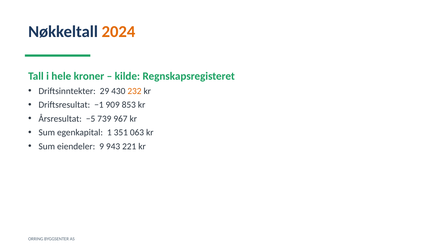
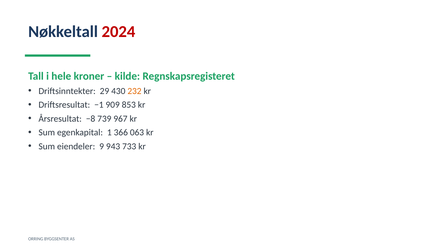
2024 colour: orange -> red
−5: −5 -> −8
351: 351 -> 366
221: 221 -> 733
